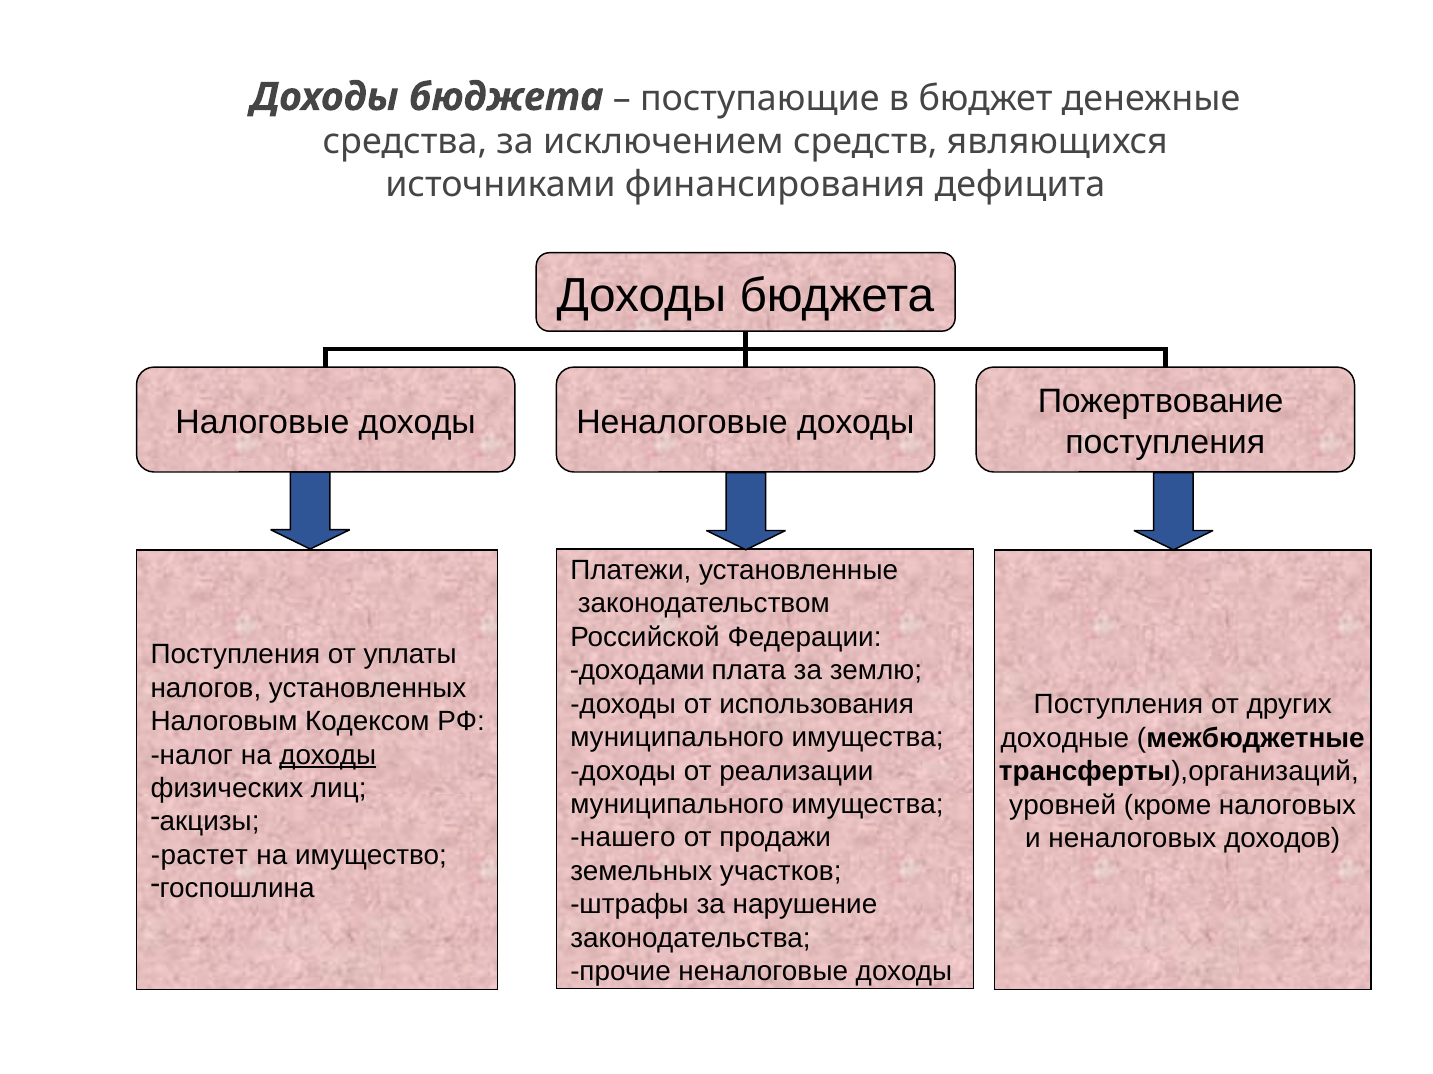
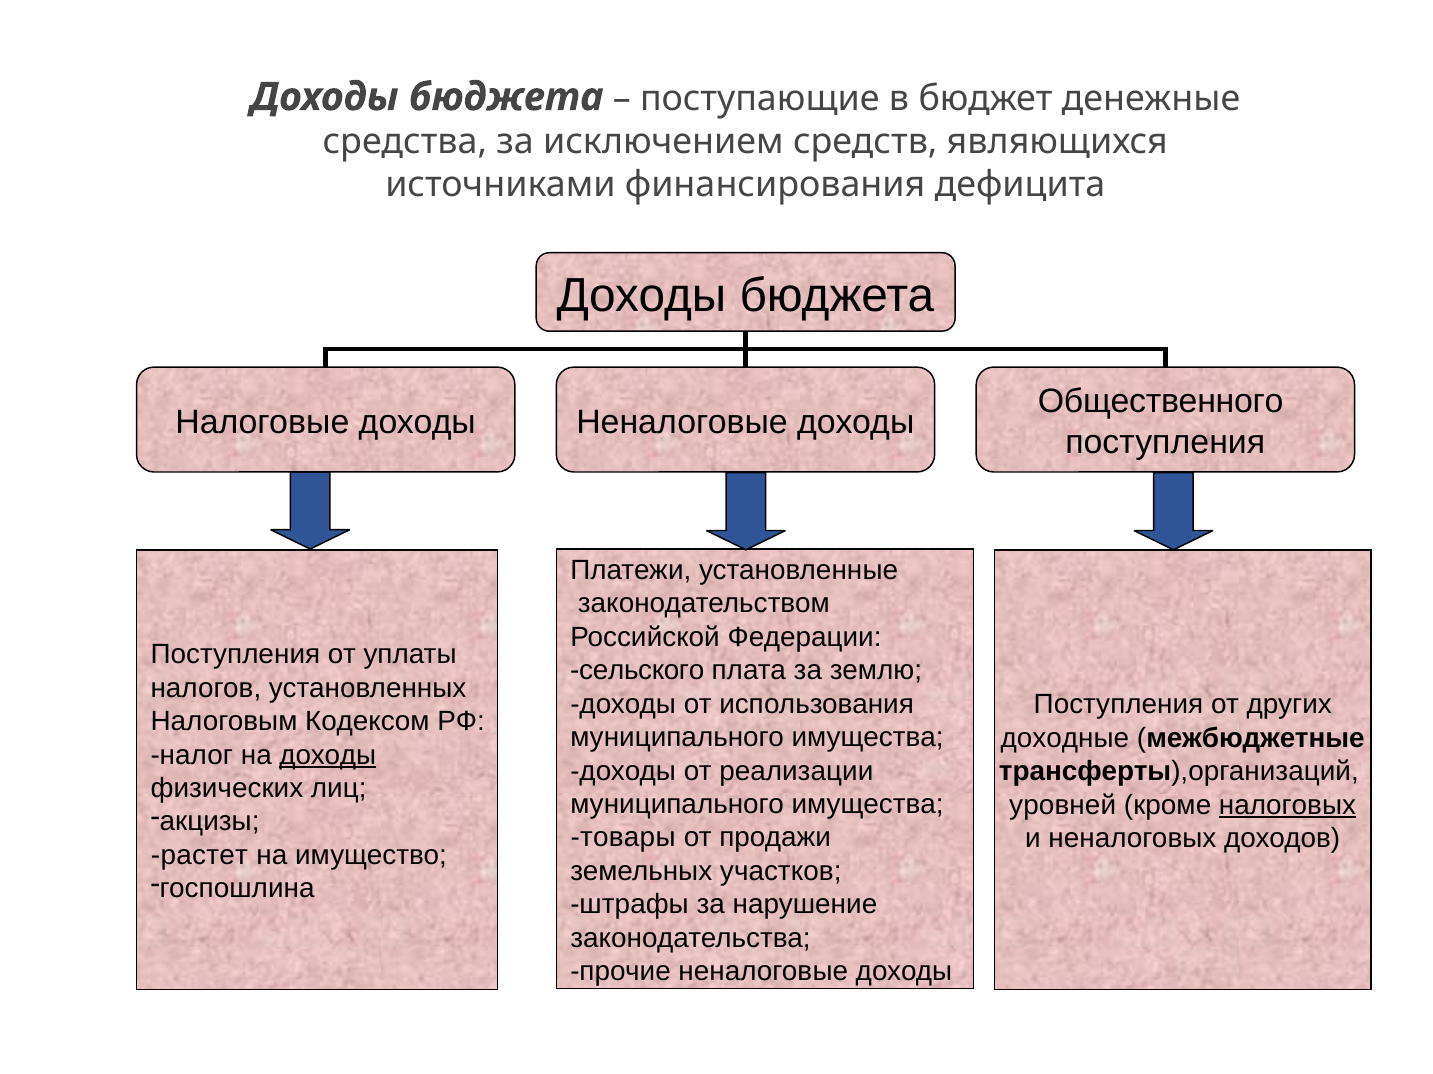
Пожертвование: Пожертвование -> Общественного
доходами: доходами -> сельского
налоговых underline: none -> present
нашего: нашего -> товары
